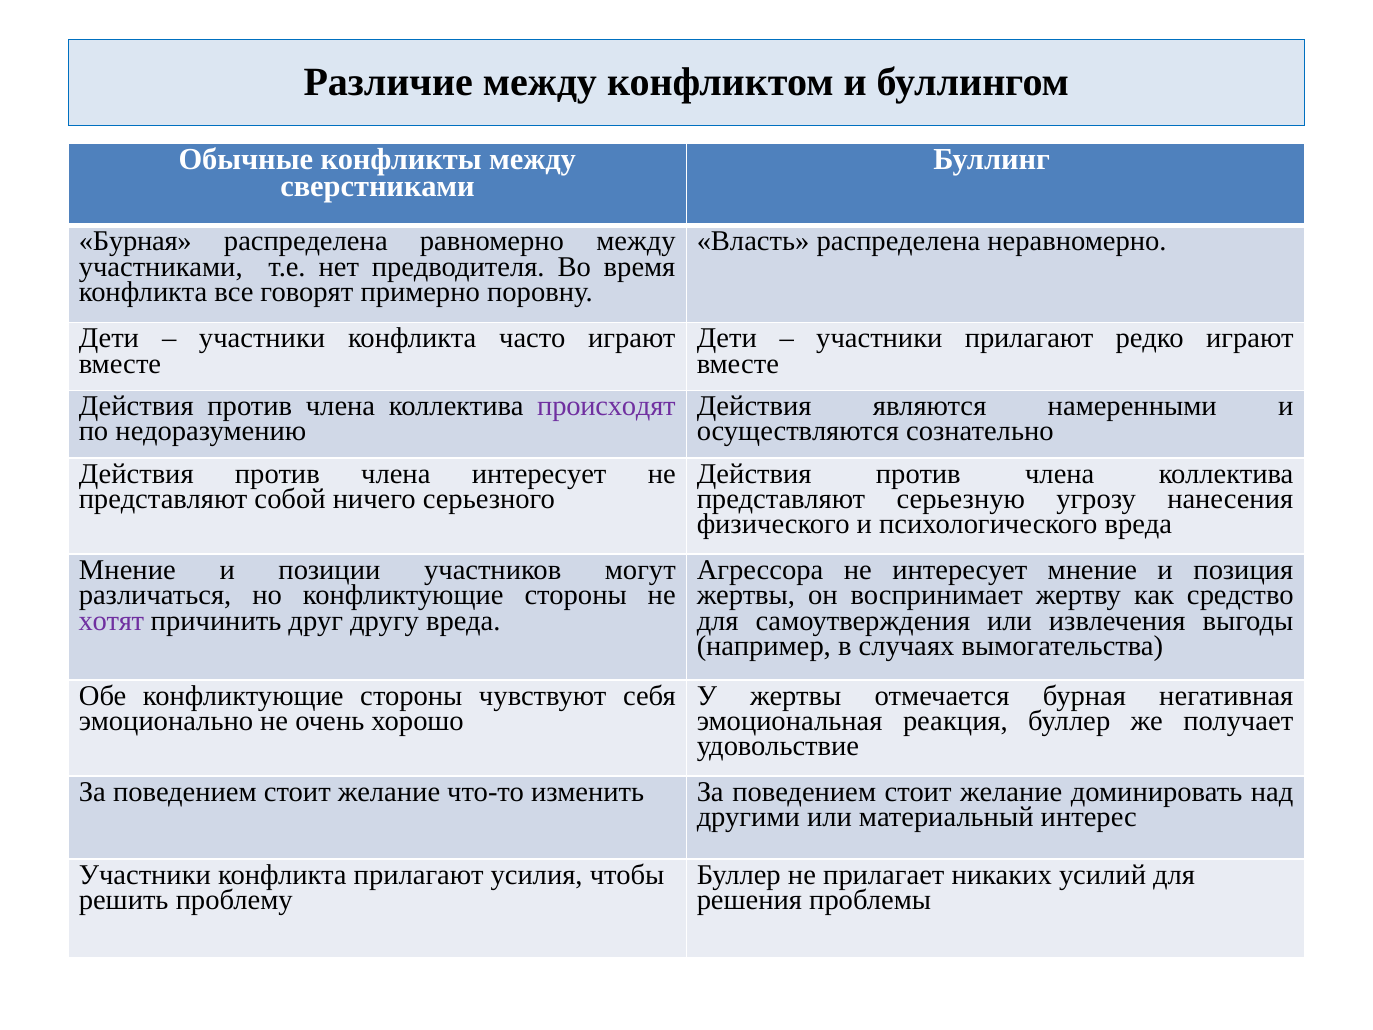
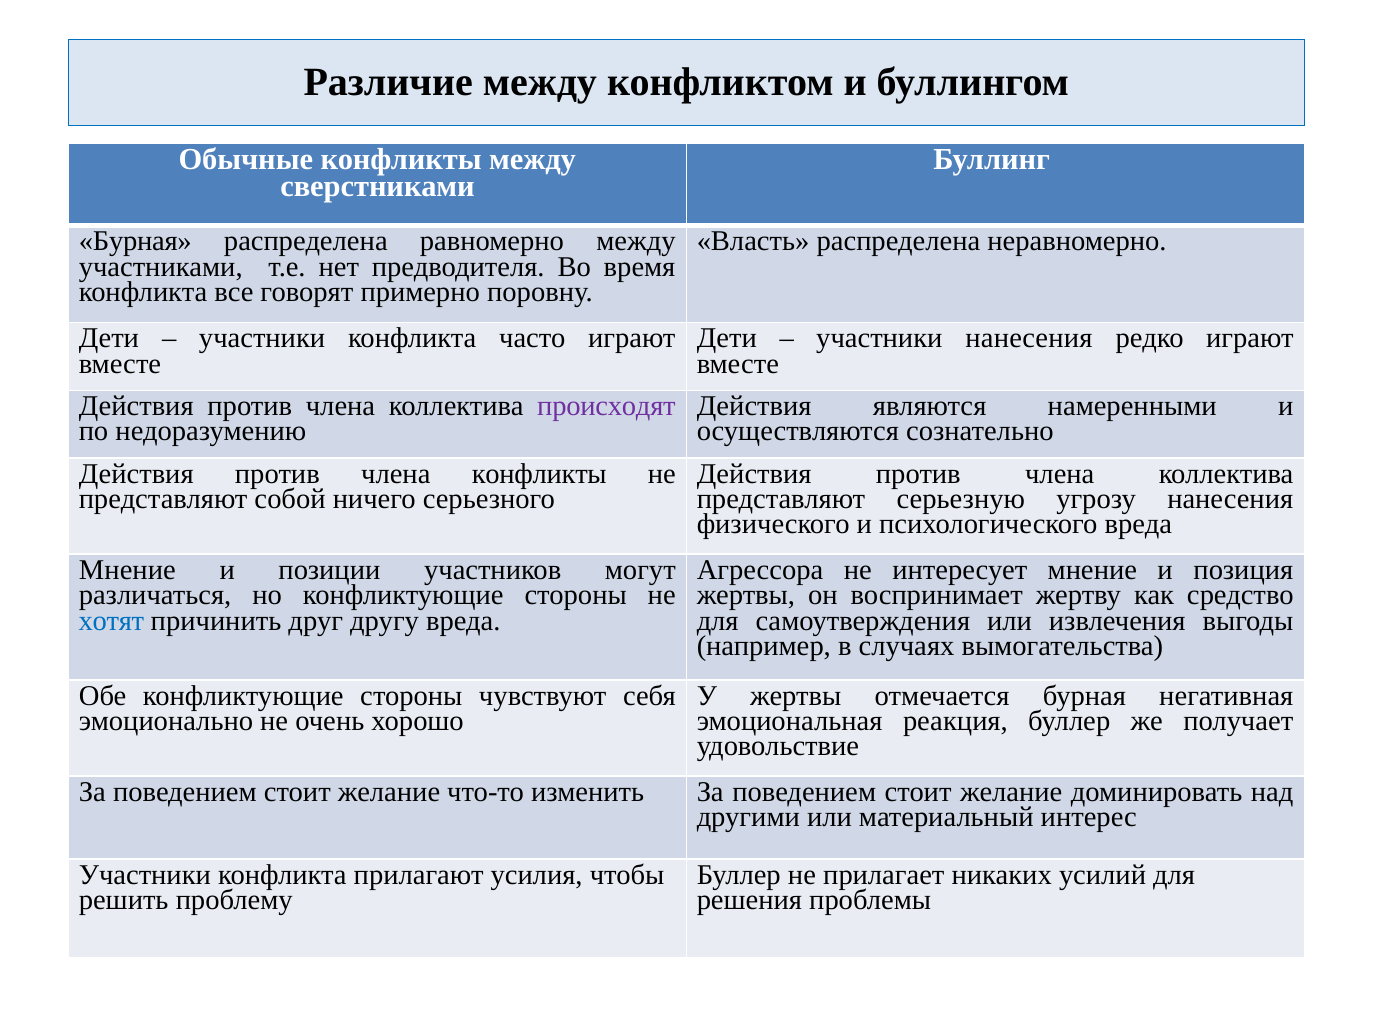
участники прилагают: прилагают -> нанесения
члена интересует: интересует -> конфликты
хотят colour: purple -> blue
